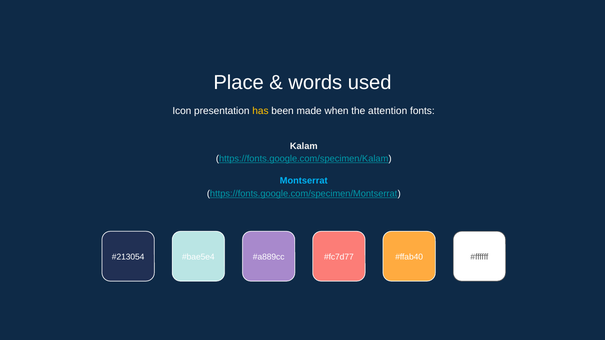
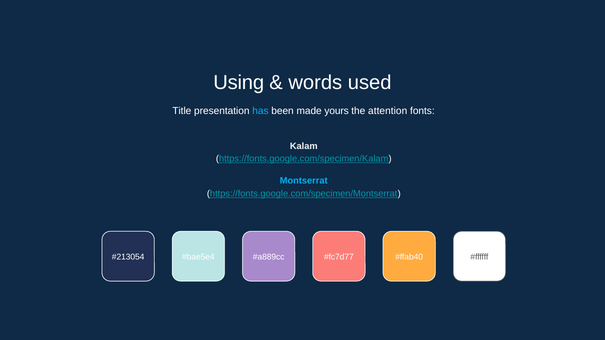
Place: Place -> Using
Icon: Icon -> Title
has colour: yellow -> light blue
when: when -> yours
